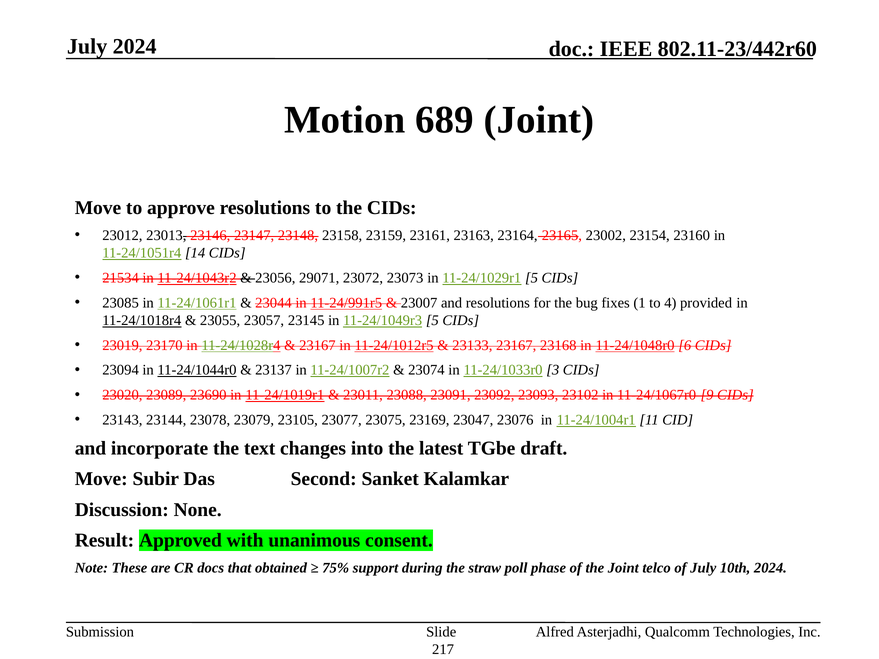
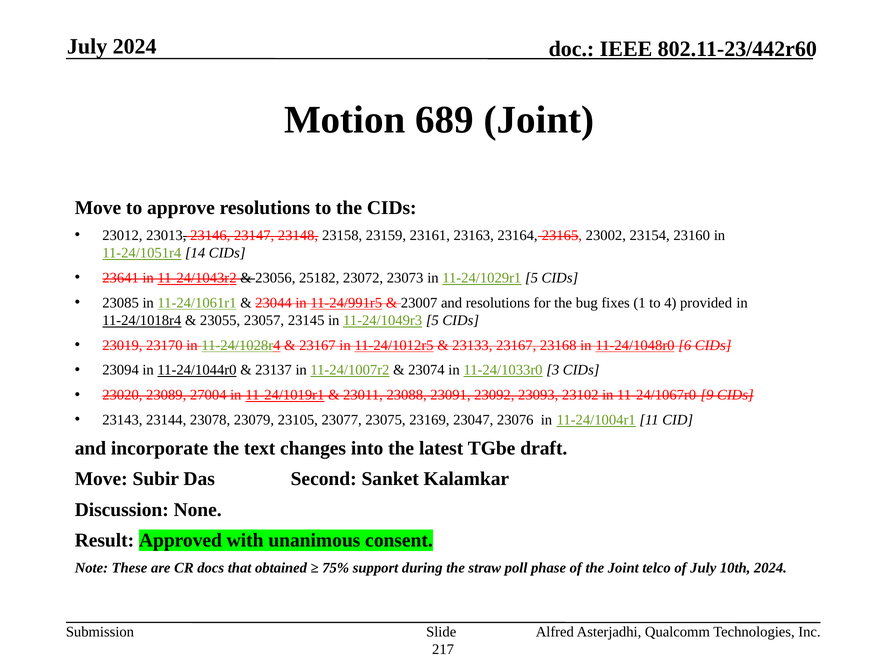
21534: 21534 -> 23641
29071: 29071 -> 25182
23690: 23690 -> 27004
